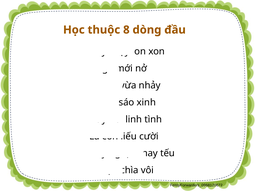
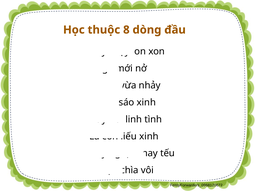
liếu cười: cười -> xinh
